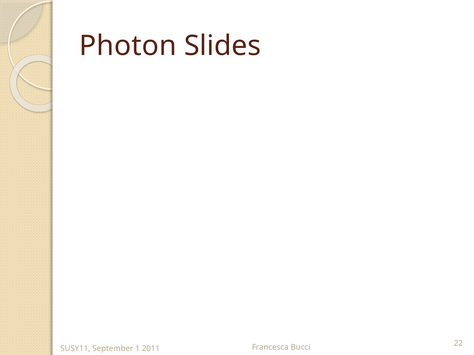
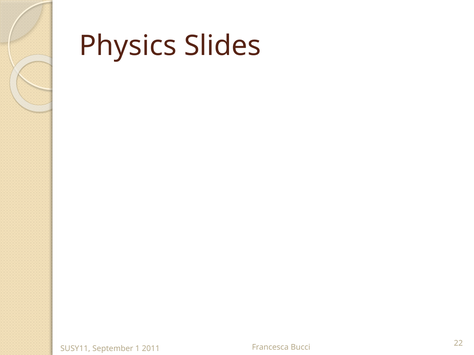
Photon: Photon -> Physics
